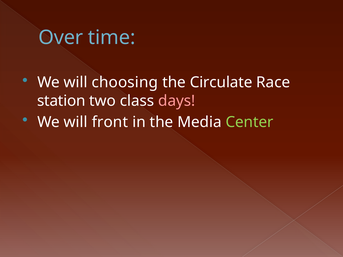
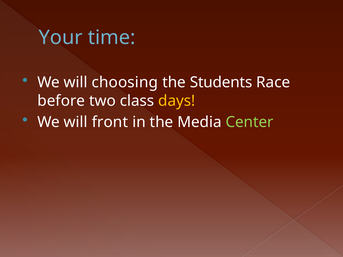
Over: Over -> Your
Circulate: Circulate -> Students
station: station -> before
days colour: pink -> yellow
